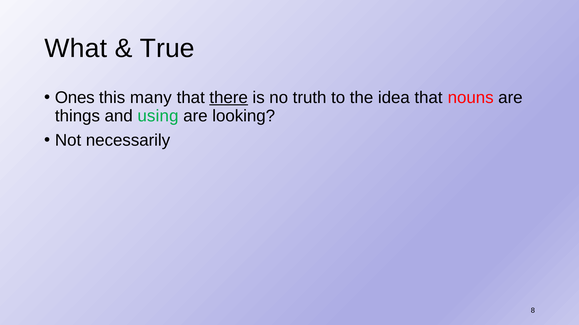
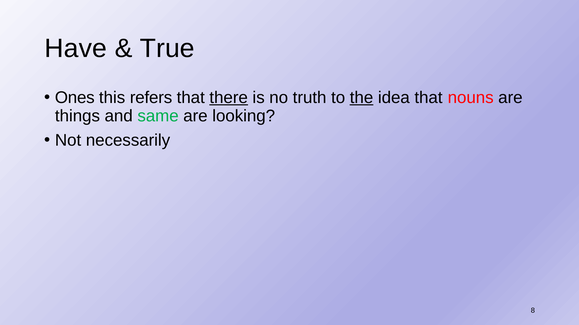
What: What -> Have
many: many -> refers
the underline: none -> present
using: using -> same
